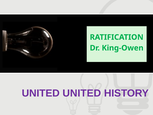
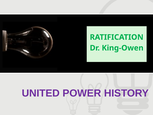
UNITED UNITED: UNITED -> POWER
